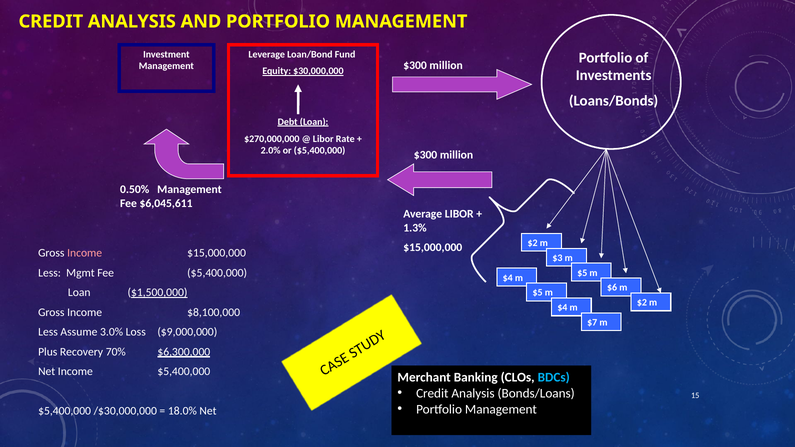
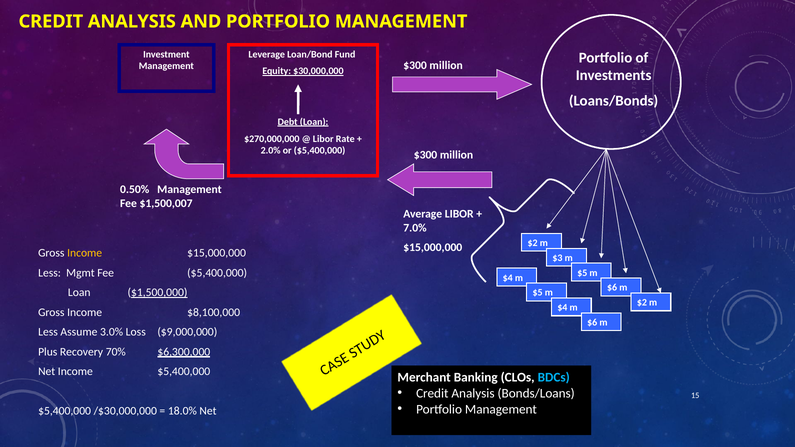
$6,045,611: $6,045,611 -> $1,500,007
1.3%: 1.3% -> 7.0%
Income at (85, 253) colour: pink -> yellow
$7 at (592, 323): $7 -> $6
